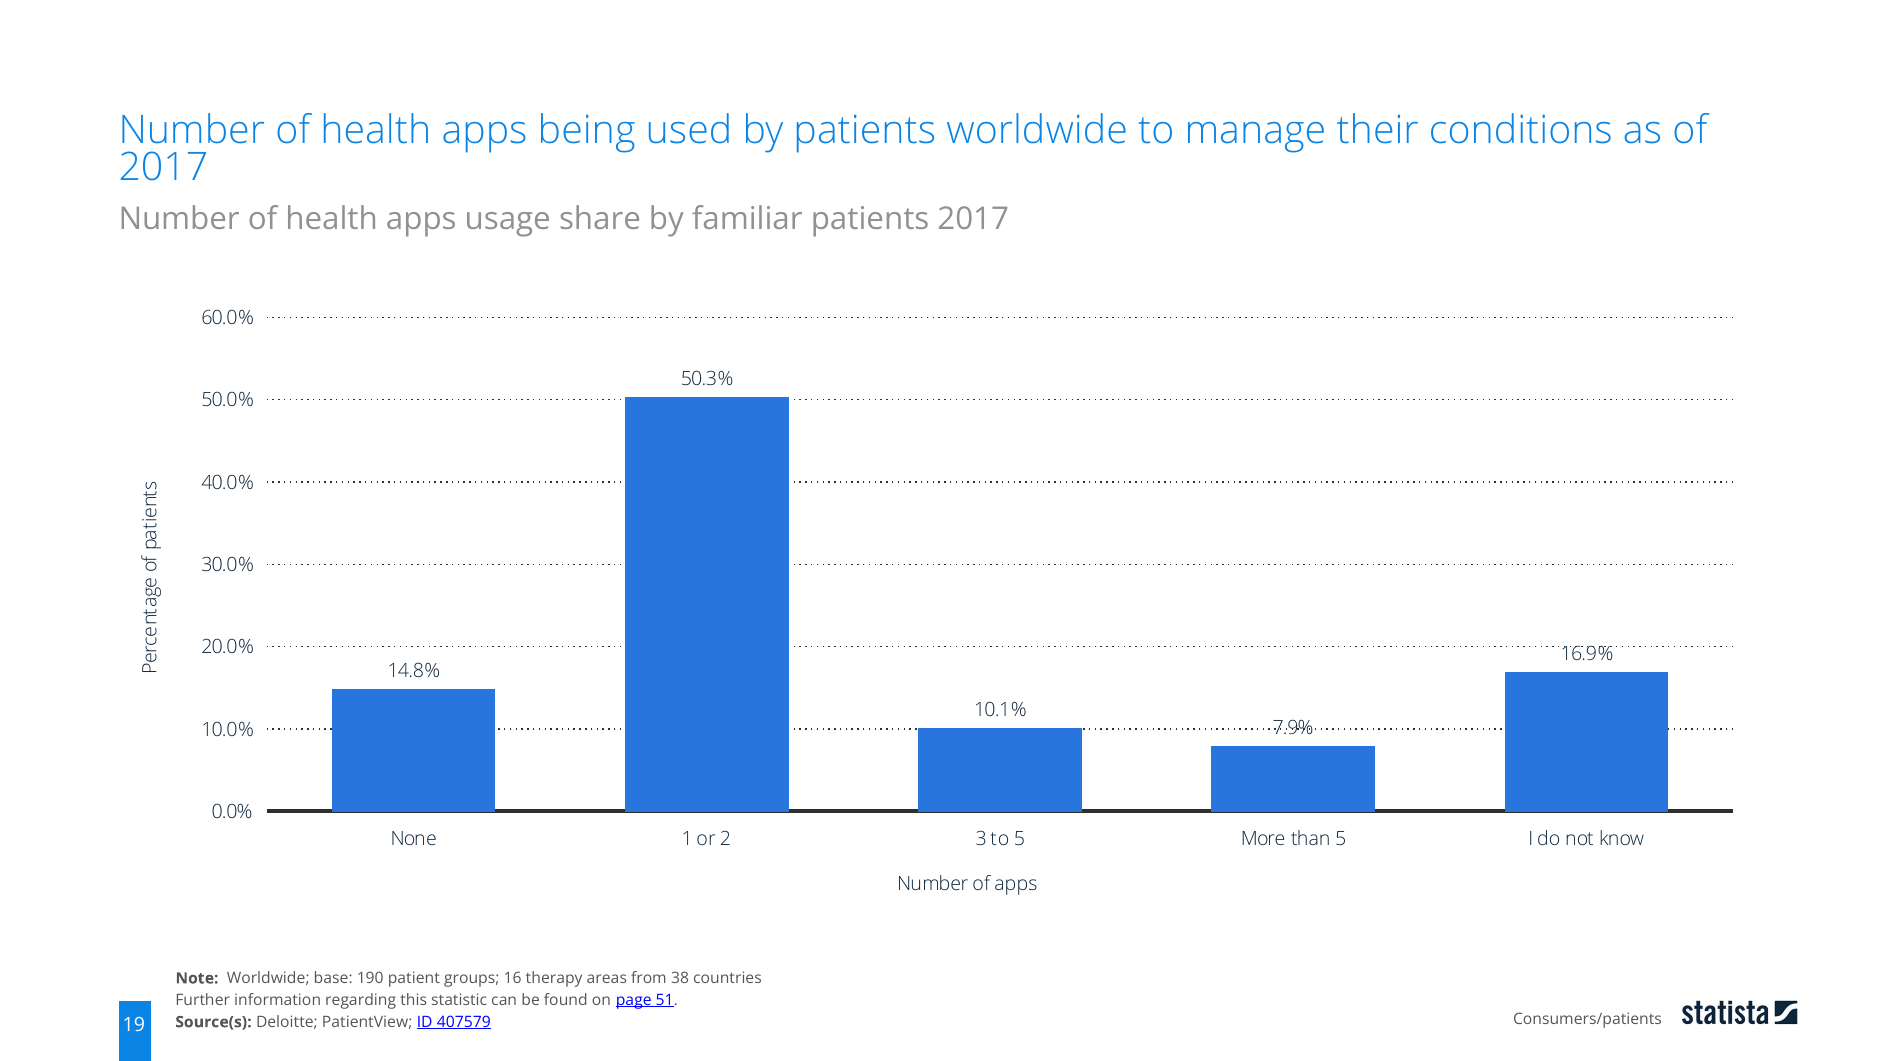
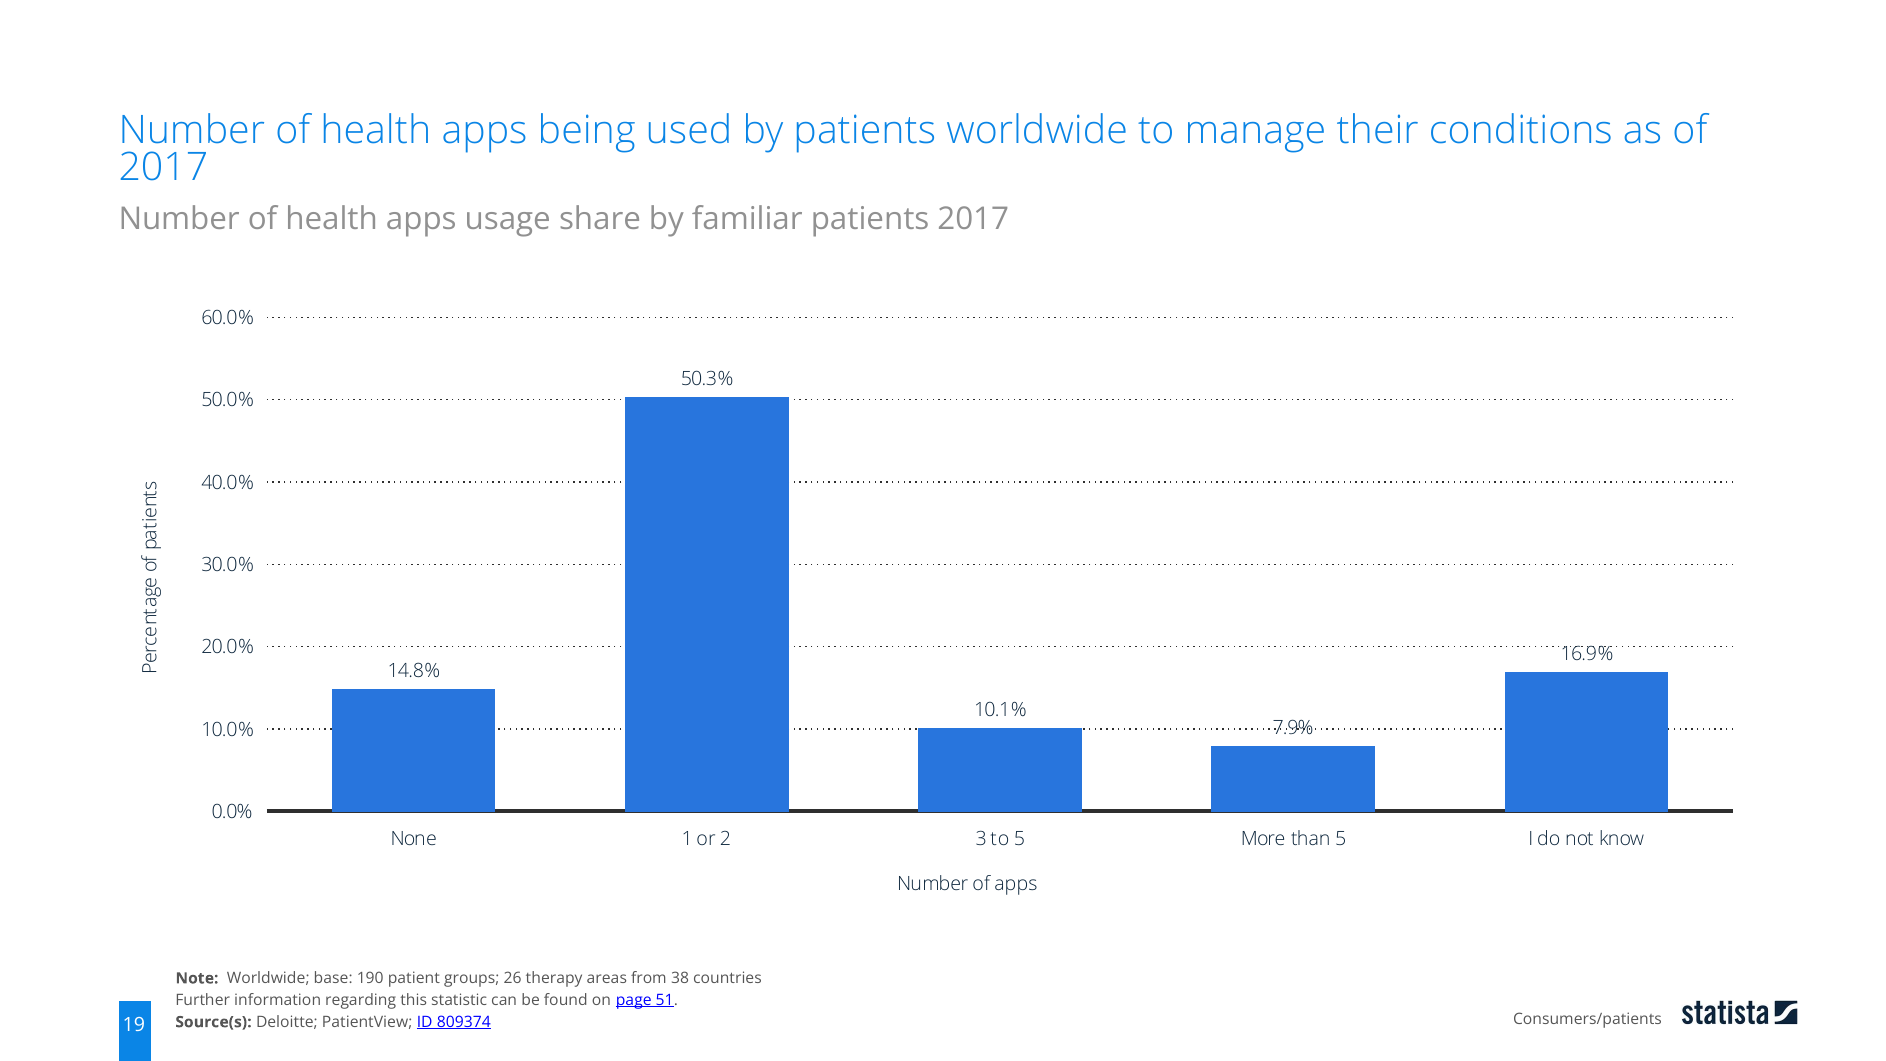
16: 16 -> 26
407579: 407579 -> 809374
